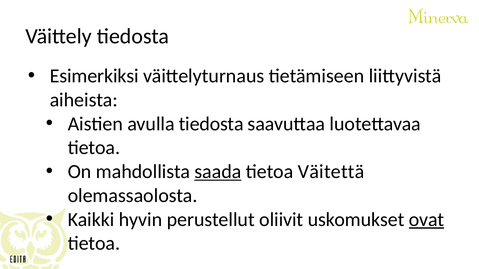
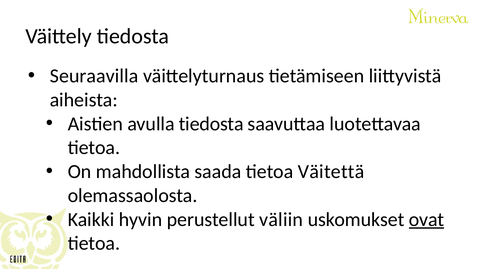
Esimerkiksi: Esimerkiksi -> Seuraavilla
saada underline: present -> none
oliivit: oliivit -> väliin
